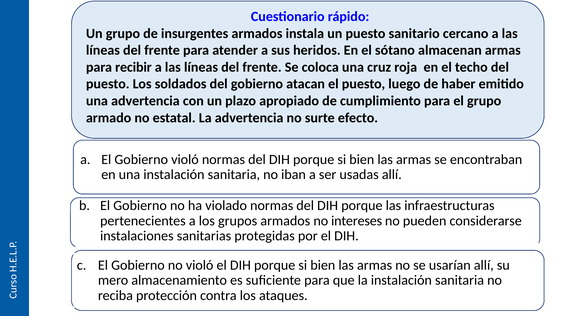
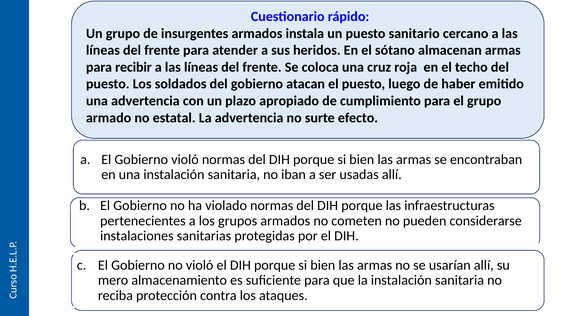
intereses: intereses -> cometen
